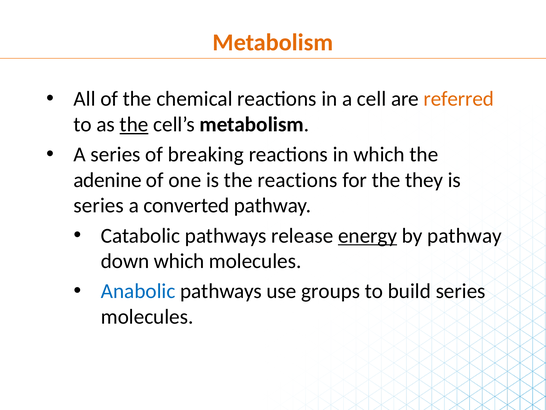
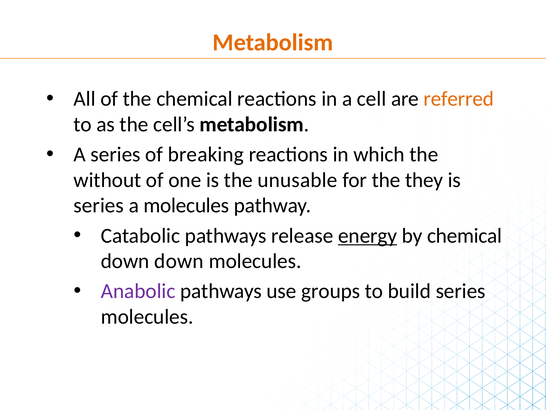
the at (134, 124) underline: present -> none
adenine: adenine -> without
the reactions: reactions -> unusable
a converted: converted -> molecules
by pathway: pathway -> chemical
down which: which -> down
Anabolic colour: blue -> purple
